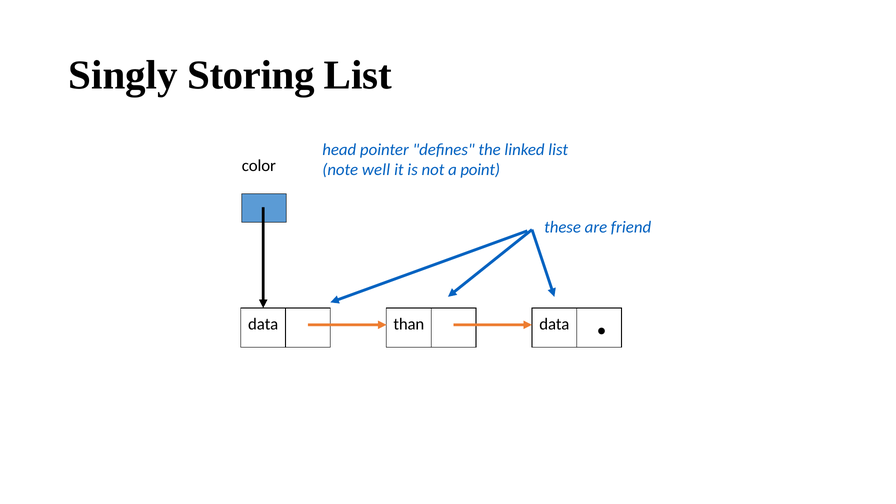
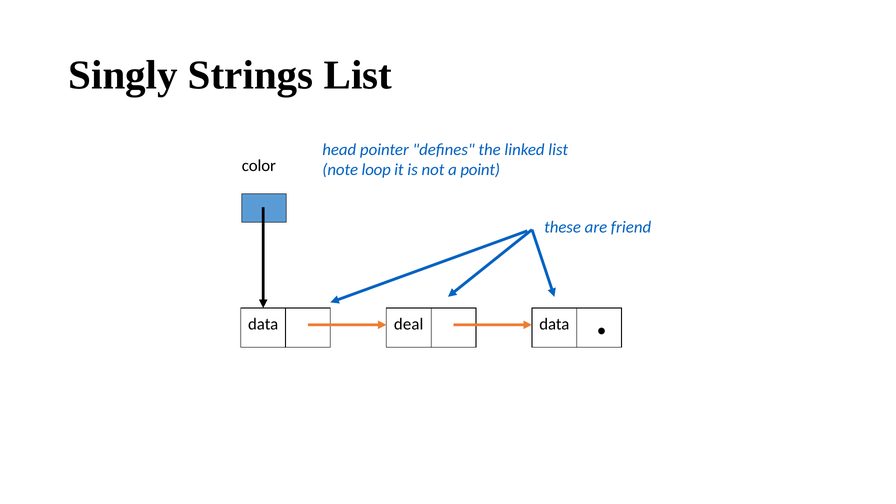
Storing: Storing -> Strings
well: well -> loop
than: than -> deal
